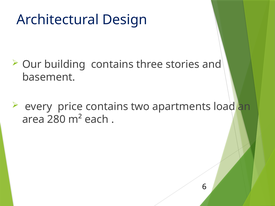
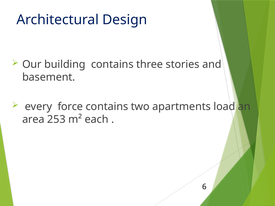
price: price -> force
280: 280 -> 253
